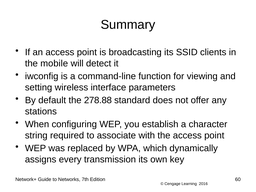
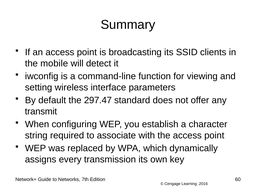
278.88: 278.88 -> 297.47
stations: stations -> transmit
